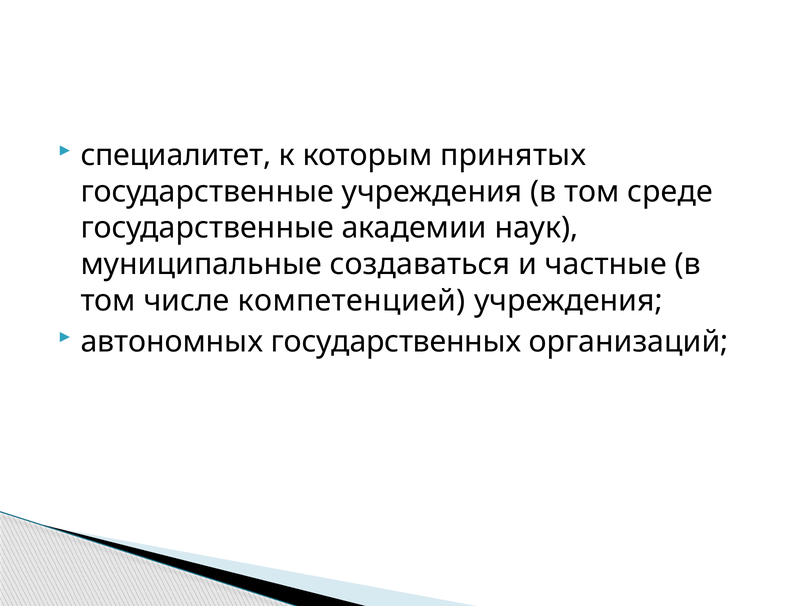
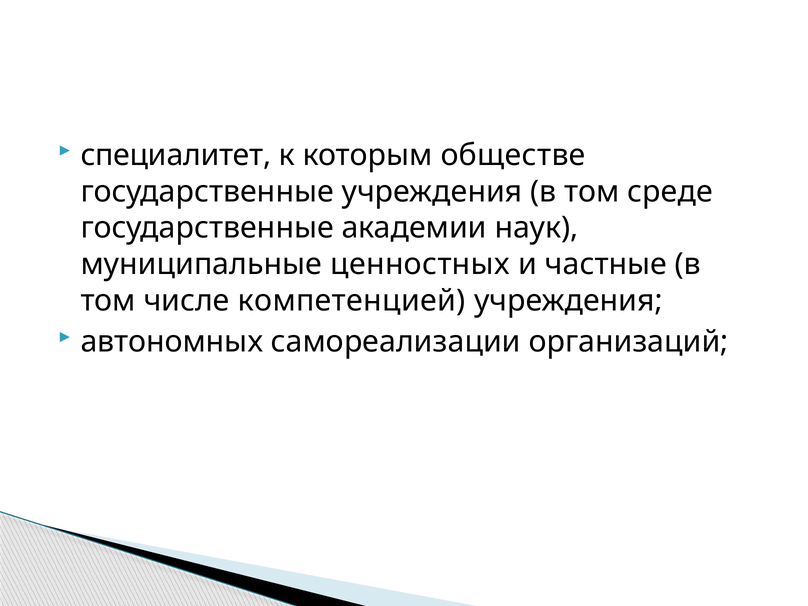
принятых: принятых -> обществе
создаваться: создаваться -> ценностных
государственных: государственных -> самореализации
